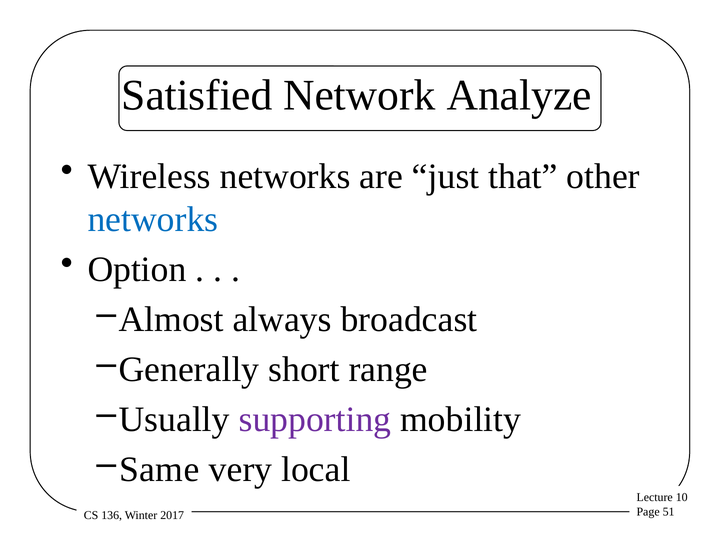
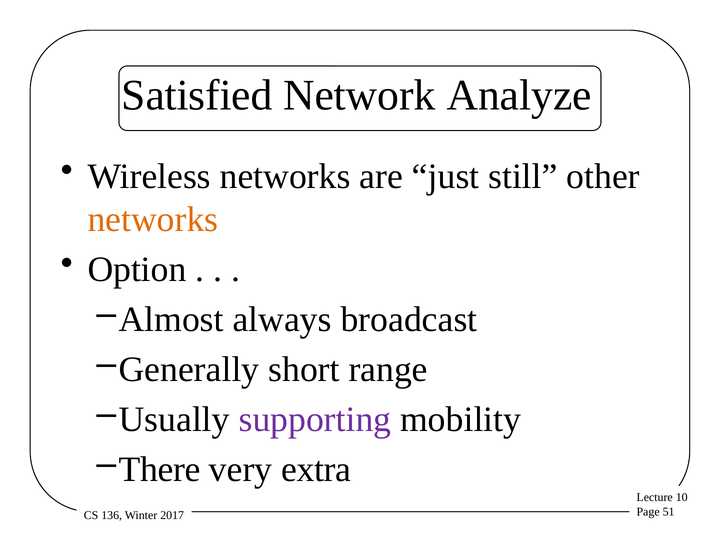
that: that -> still
networks at (153, 219) colour: blue -> orange
Same: Same -> There
local: local -> extra
